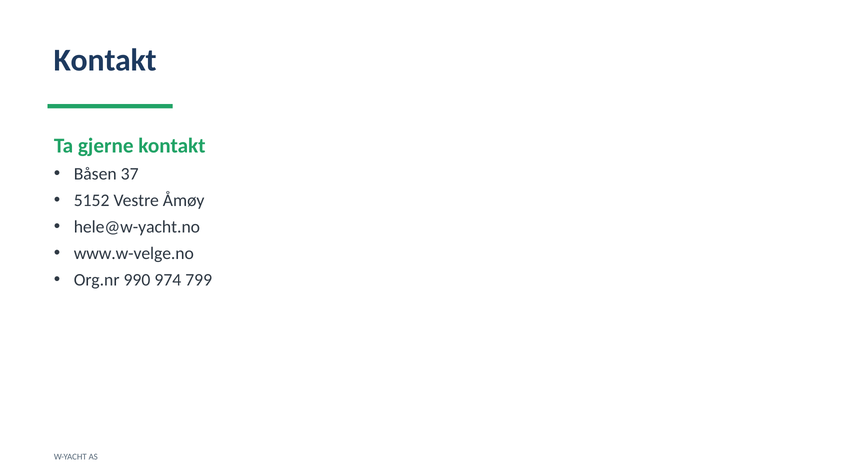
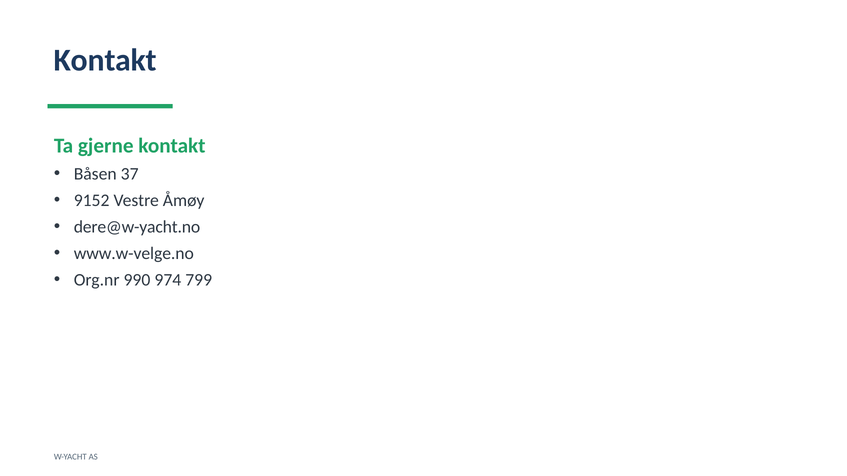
5152: 5152 -> 9152
hele@w-yacht.no: hele@w-yacht.no -> dere@w-yacht.no
